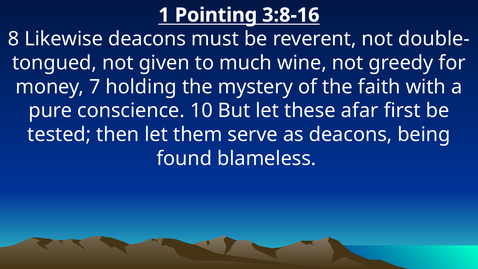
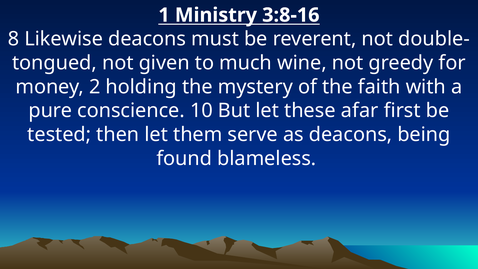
Pointing: Pointing -> Ministry
7: 7 -> 2
